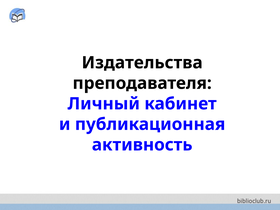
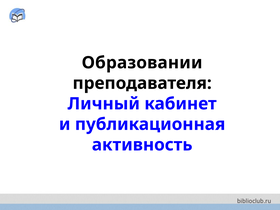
Издательства: Издательства -> Образовании
